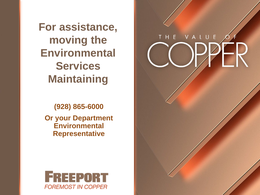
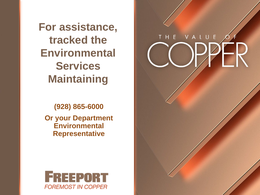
moving: moving -> tracked
